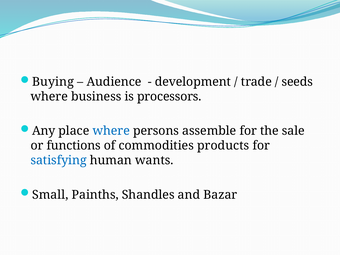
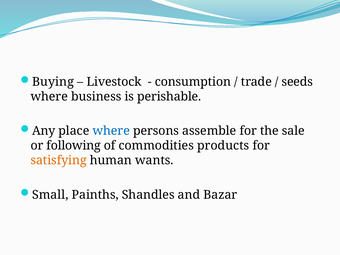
Audience: Audience -> Livestock
development: development -> consumption
processors: processors -> perishable
functions: functions -> following
satisfying colour: blue -> orange
